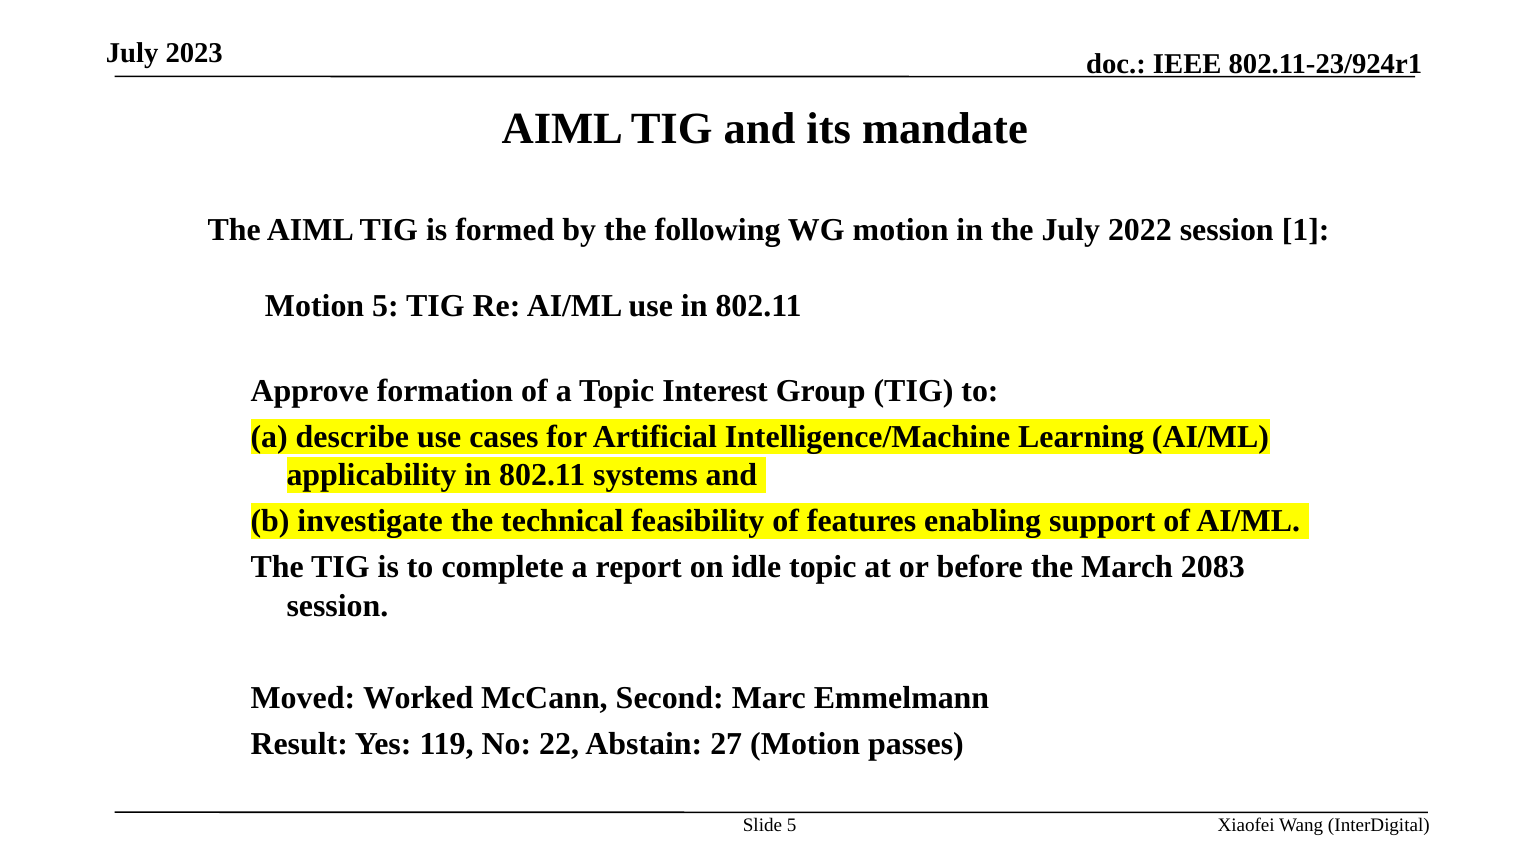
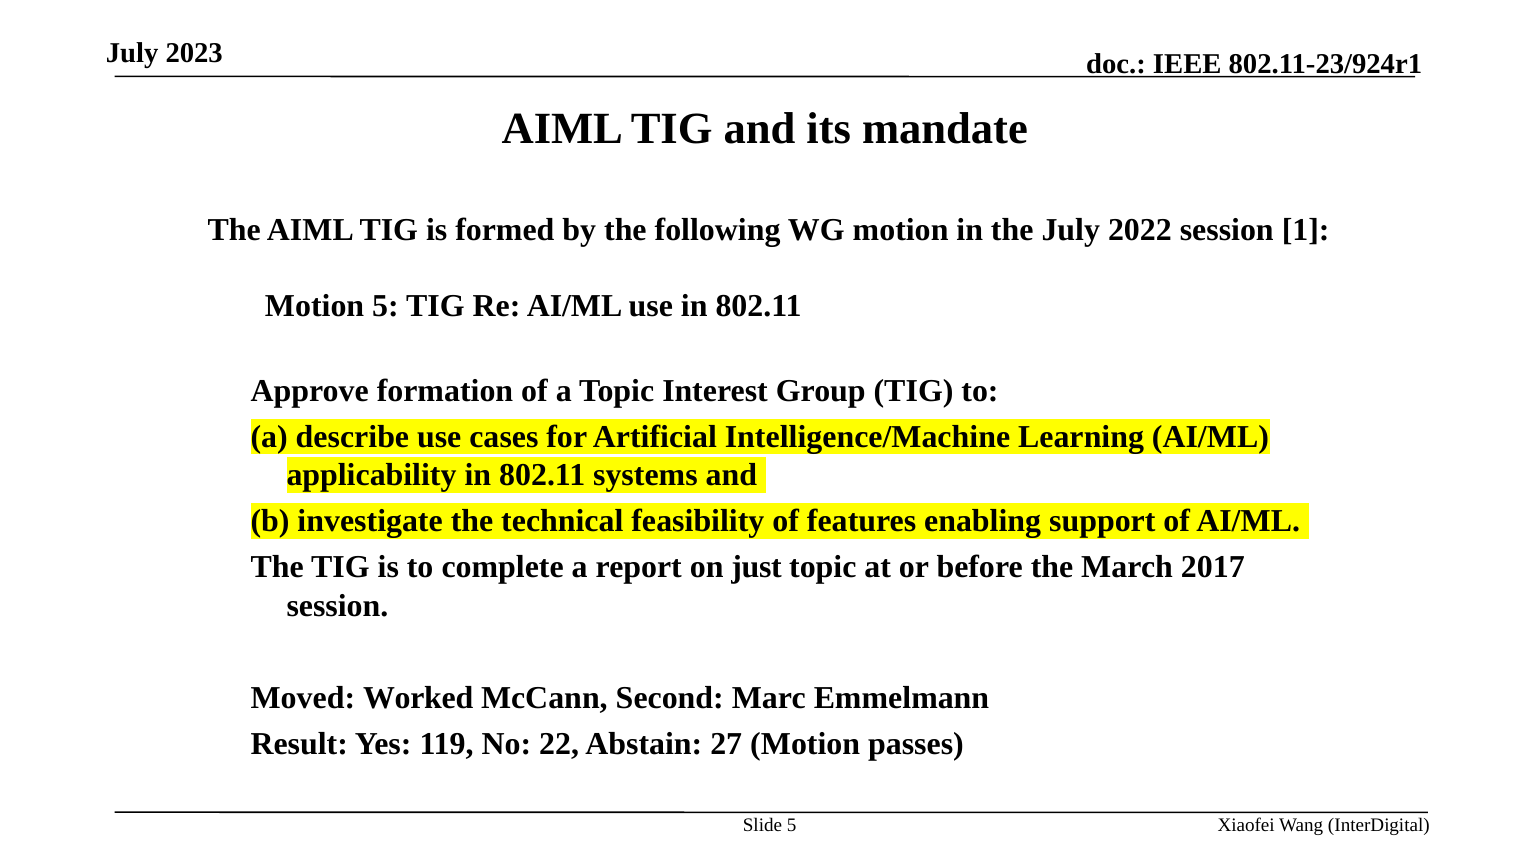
idle: idle -> just
2083: 2083 -> 2017
